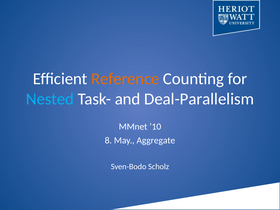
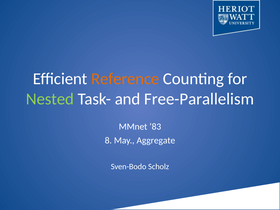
Nested colour: light blue -> light green
Deal-Parallelism: Deal-Parallelism -> Free-Parallelism
’10: ’10 -> ’83
